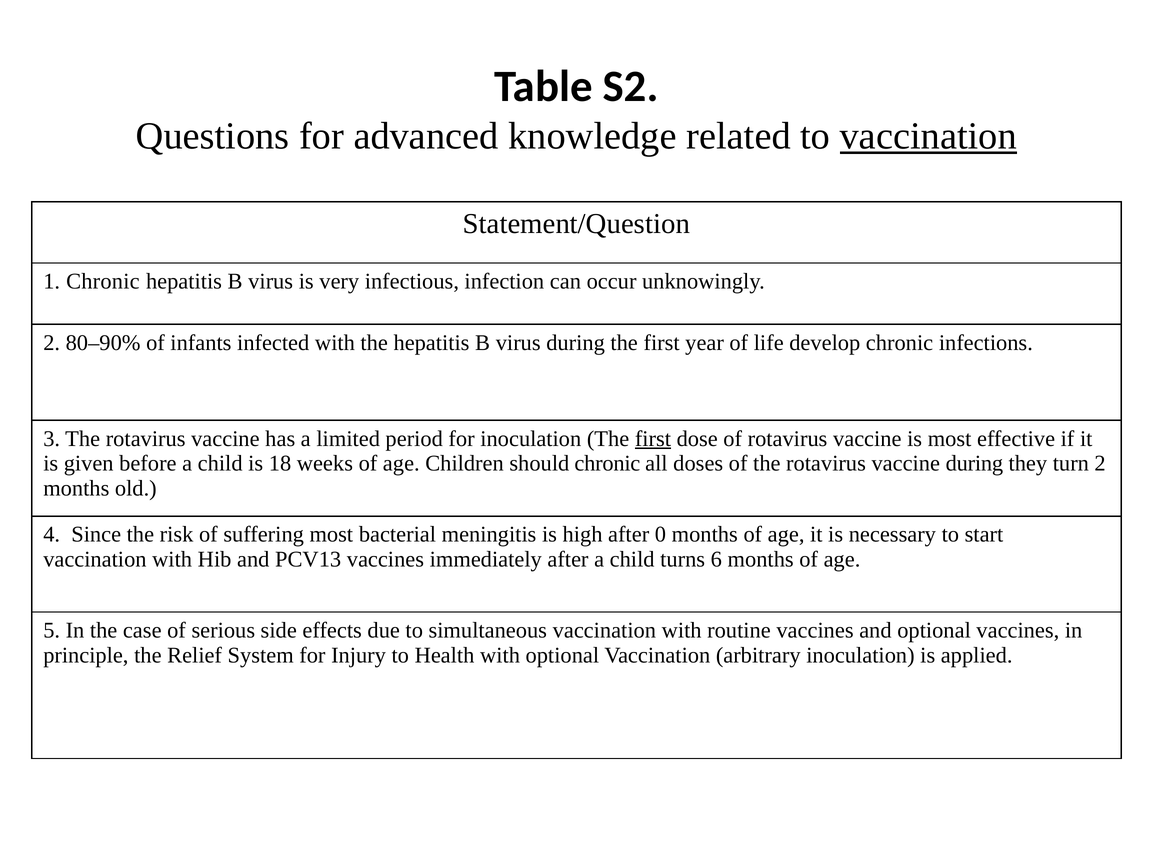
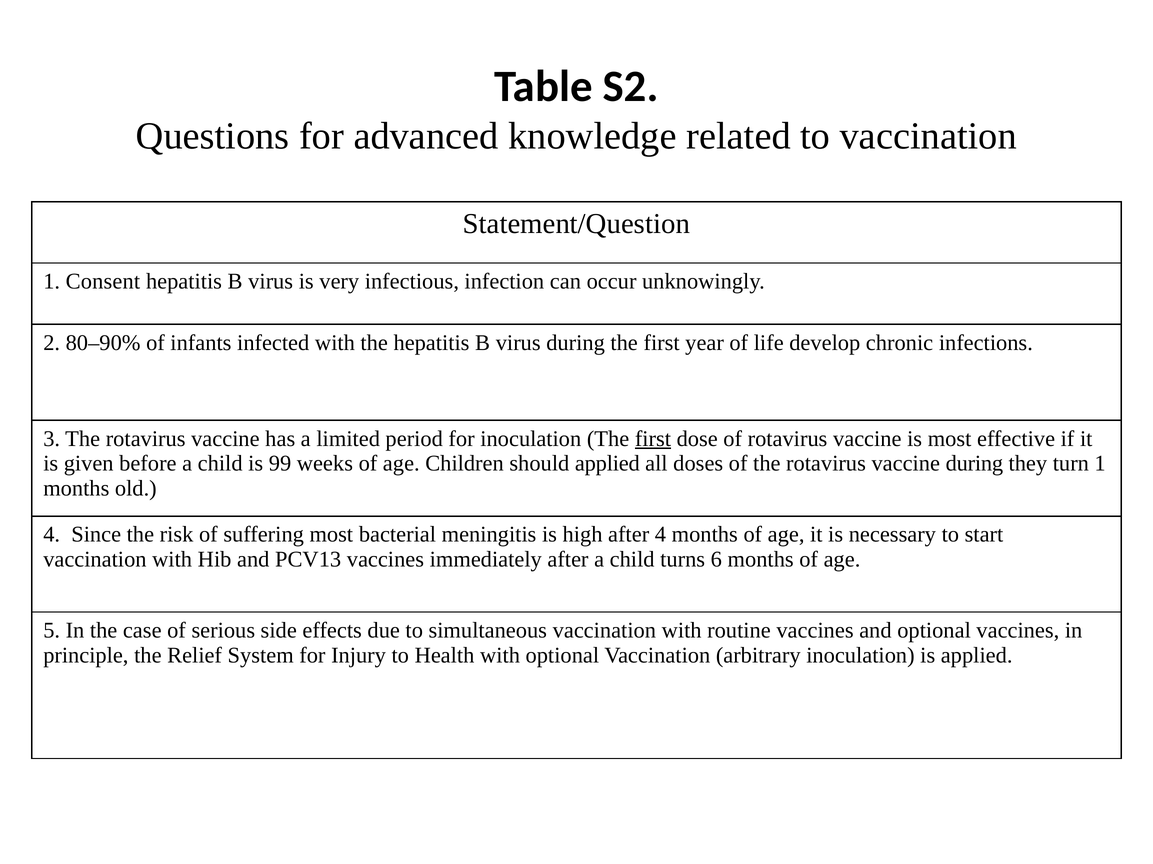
vaccination at (928, 136) underline: present -> none
1 Chronic: Chronic -> Consent
18: 18 -> 99
should chronic: chronic -> applied
turn 2: 2 -> 1
after 0: 0 -> 4
